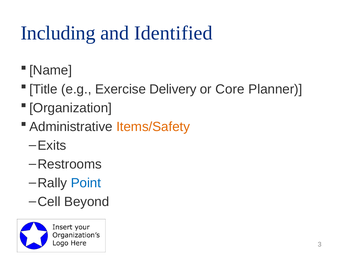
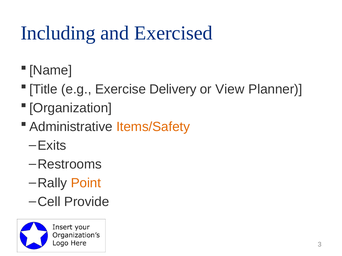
Identified: Identified -> Exercised
Core: Core -> View
Point colour: blue -> orange
Beyond: Beyond -> Provide
